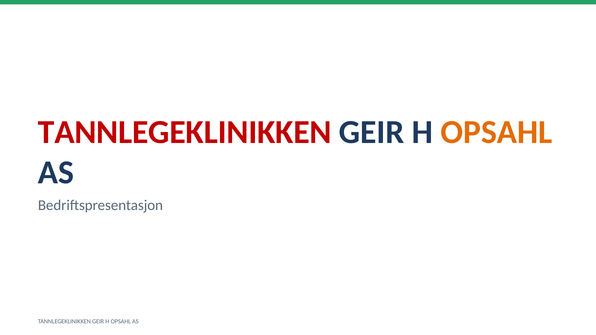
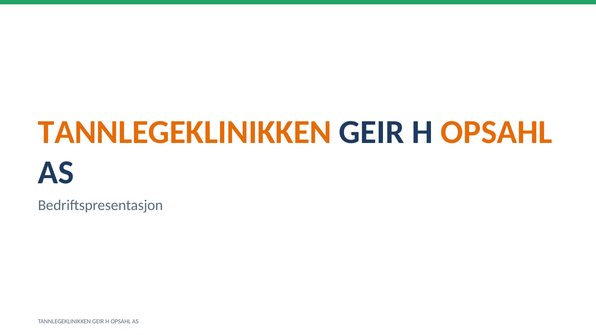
TANNLEGEKLINIKKEN at (185, 132) colour: red -> orange
